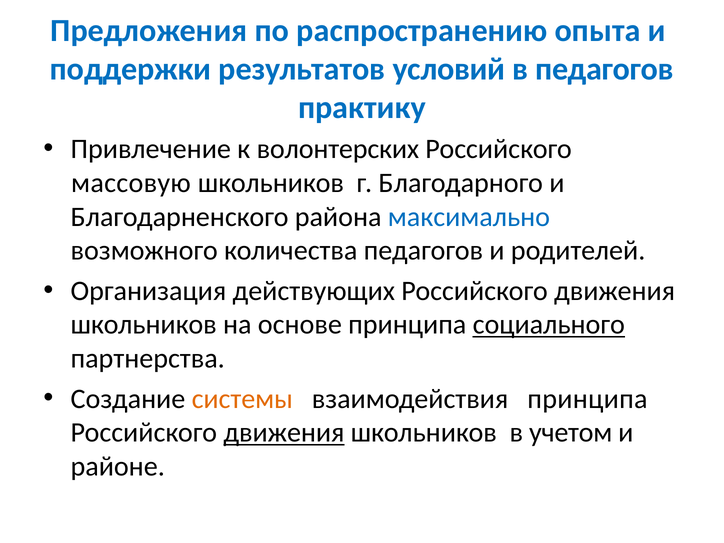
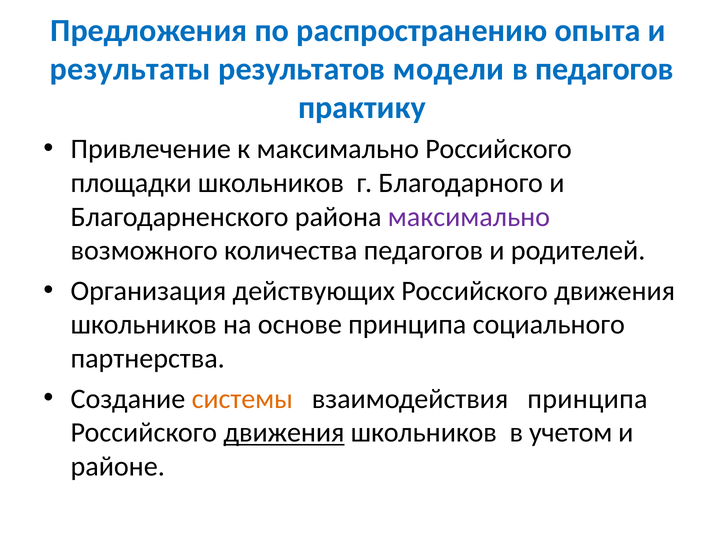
поддержки: поддержки -> результаты
условий: условий -> модели
к волонтерских: волонтерских -> максимально
массовую: массовую -> площадки
максимально at (469, 217) colour: blue -> purple
социального underline: present -> none
